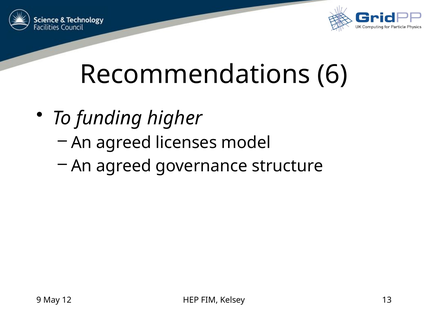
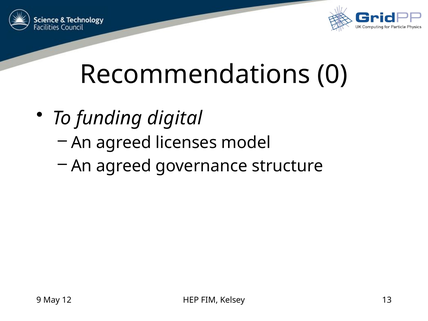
6: 6 -> 0
higher: higher -> digital
